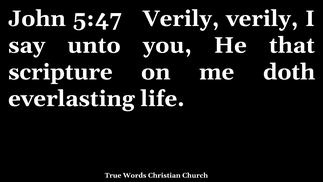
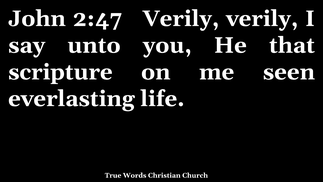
5:47: 5:47 -> 2:47
doth: doth -> seen
